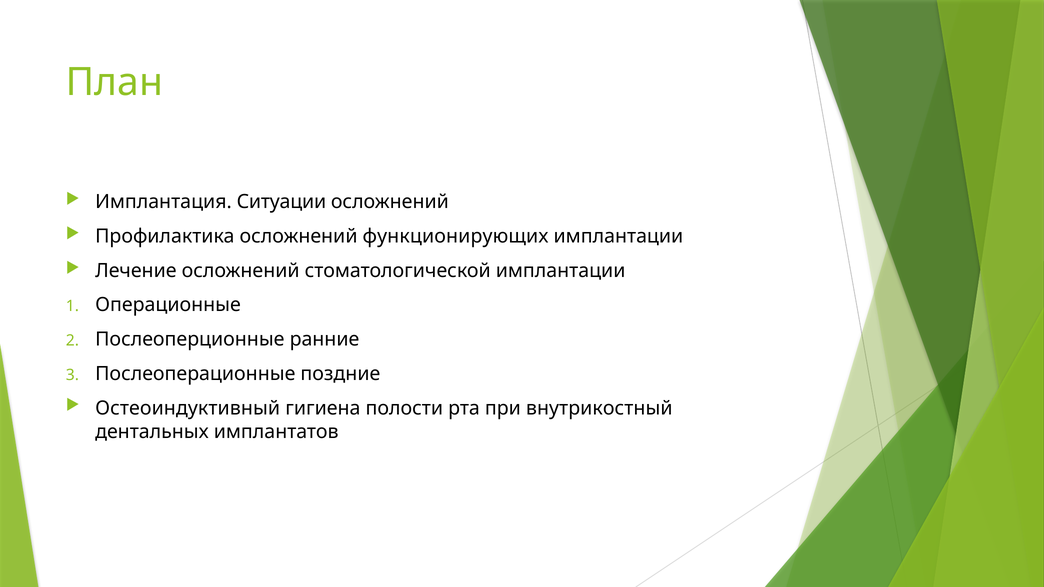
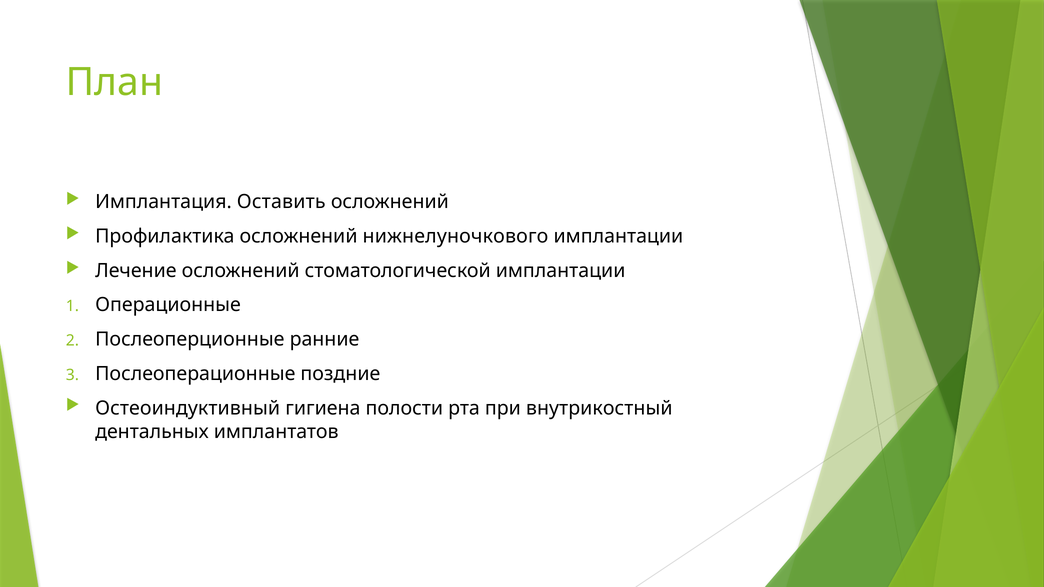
Ситуации: Ситуации -> Оставить
функционирующих: функционирующих -> нижнелуночкового
